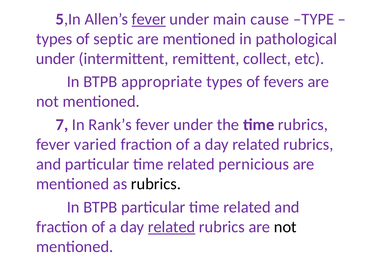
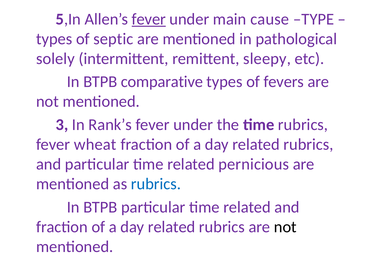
under at (56, 59): under -> solely
collect: collect -> sleepy
appropriate: appropriate -> comparative
7: 7 -> 3
varied: varied -> wheat
rubrics at (156, 184) colour: black -> blue
related at (172, 226) underline: present -> none
